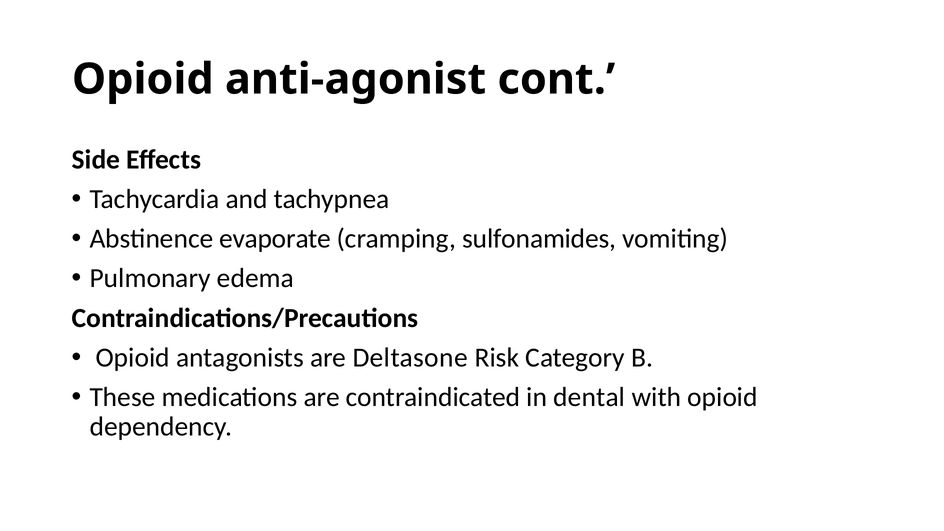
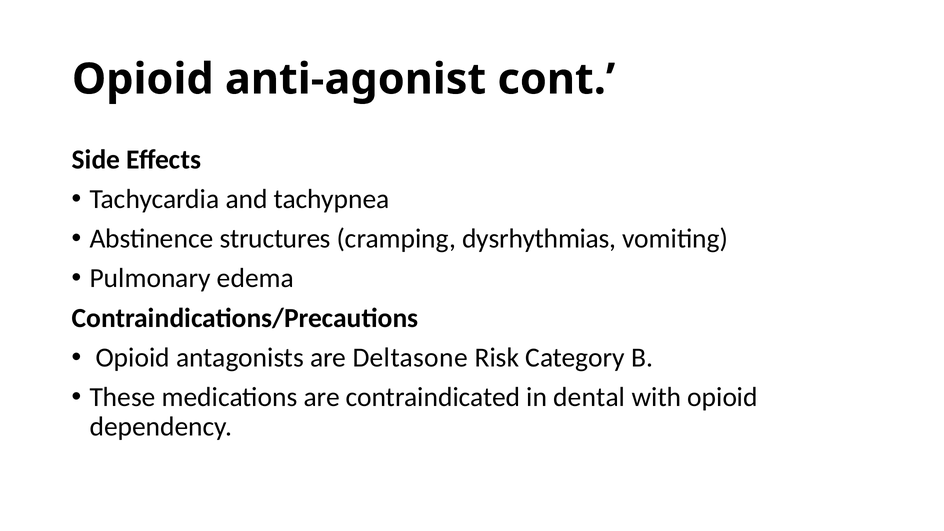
evaporate: evaporate -> structures
sulfonamides: sulfonamides -> dysrhythmias
